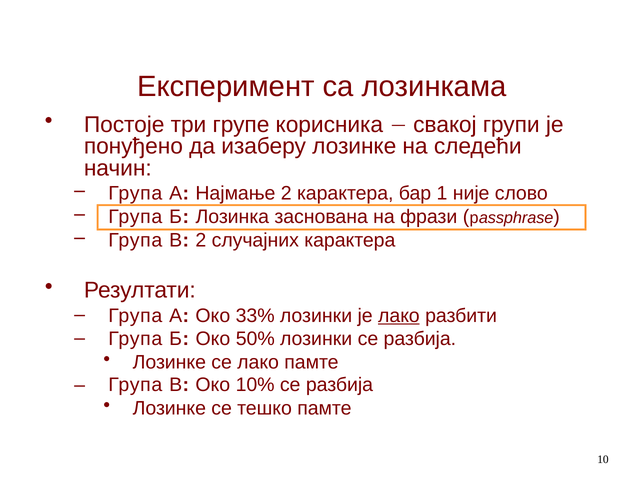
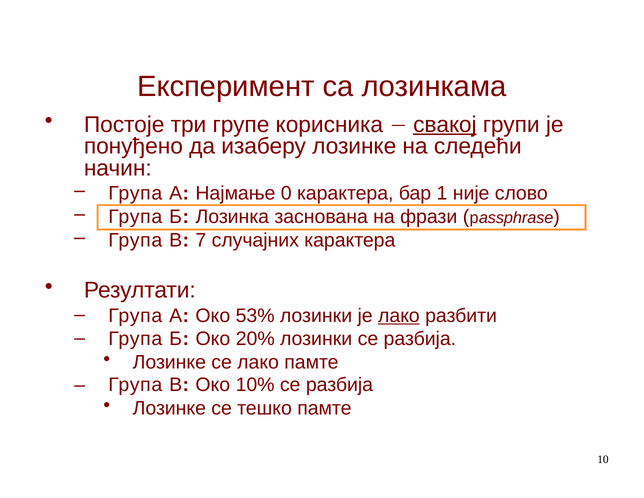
свакој underline: none -> present
Најмање 2: 2 -> 0
В 2: 2 -> 7
33%: 33% -> 53%
50%: 50% -> 20%
